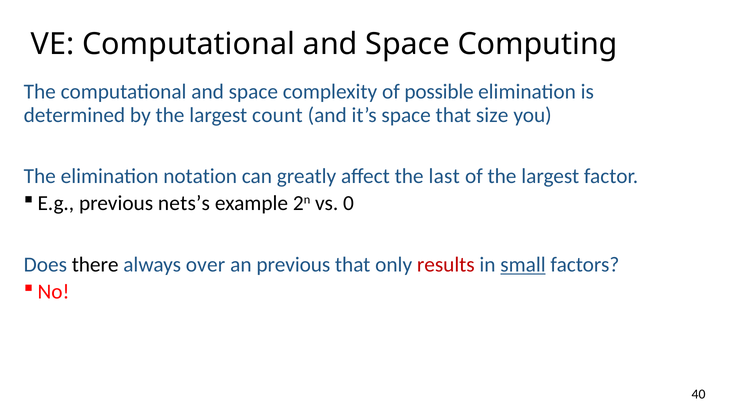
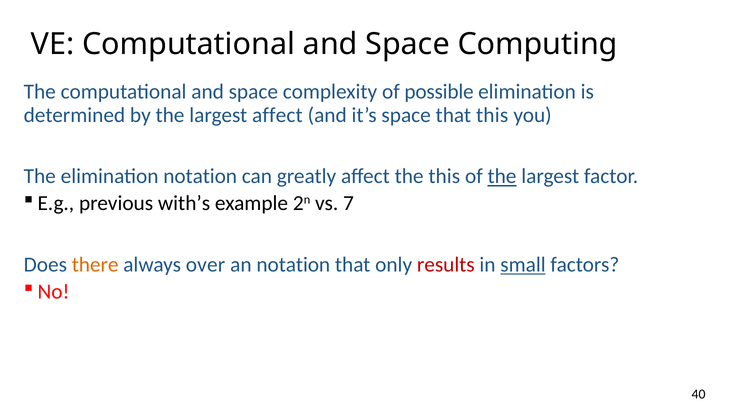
largest count: count -> affect
that size: size -> this
the last: last -> this
the at (502, 176) underline: none -> present
nets’s: nets’s -> with’s
0: 0 -> 7
there colour: black -> orange
an previous: previous -> notation
